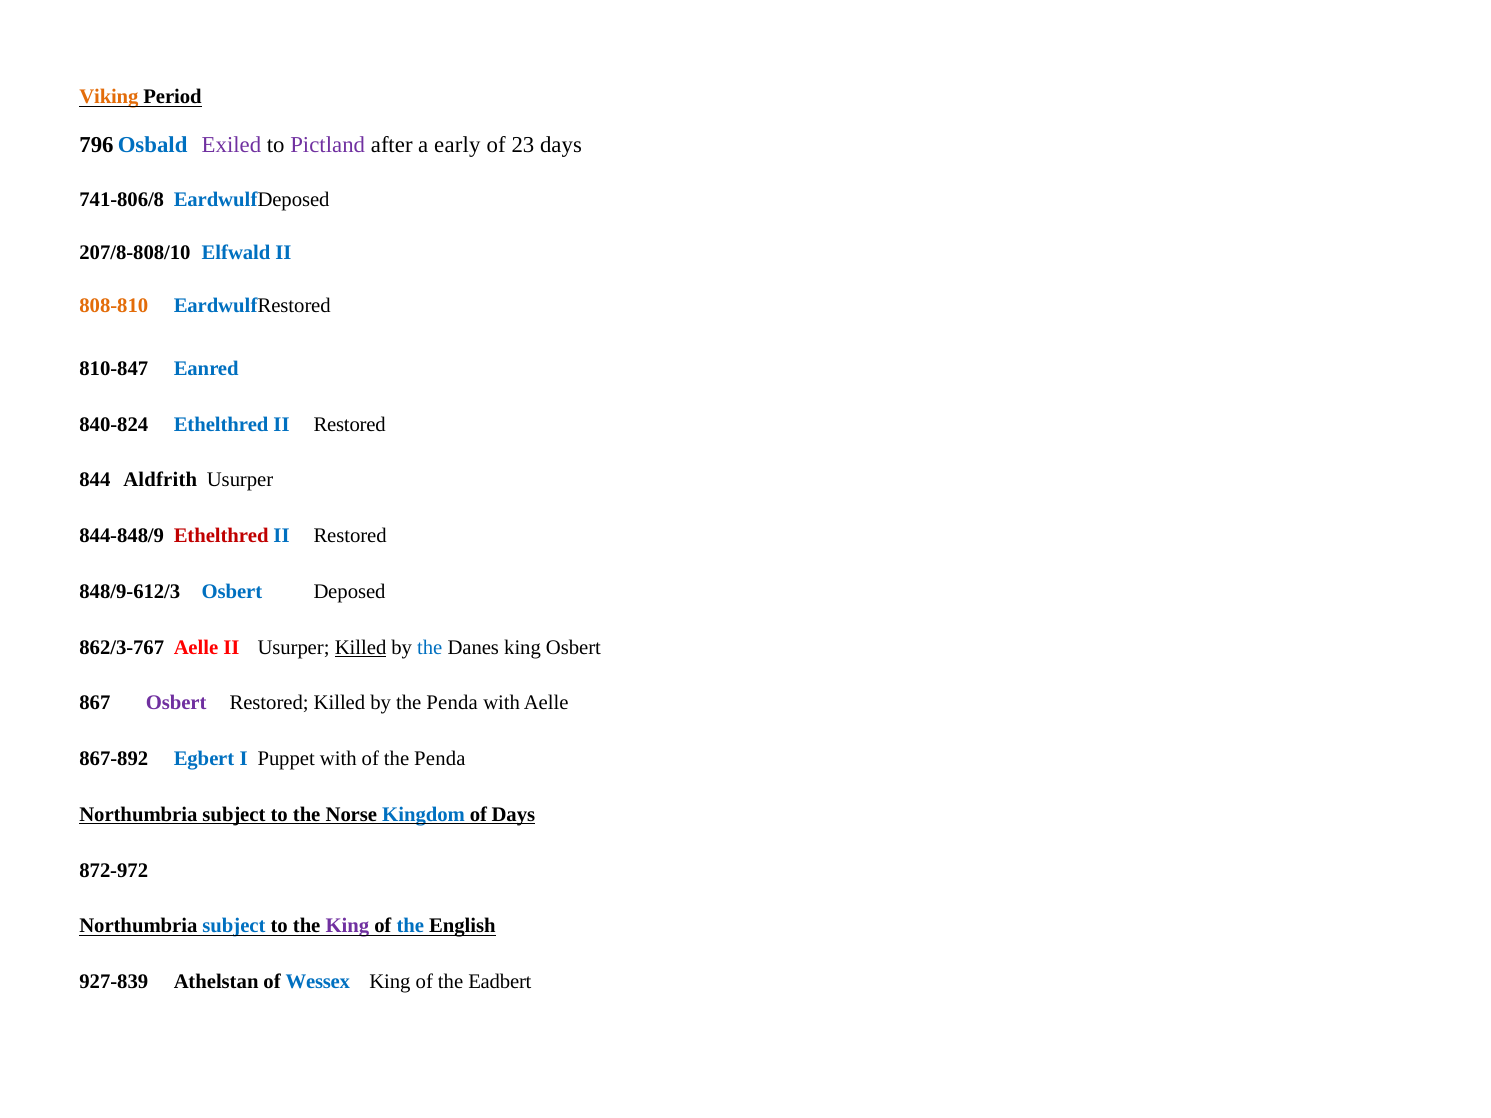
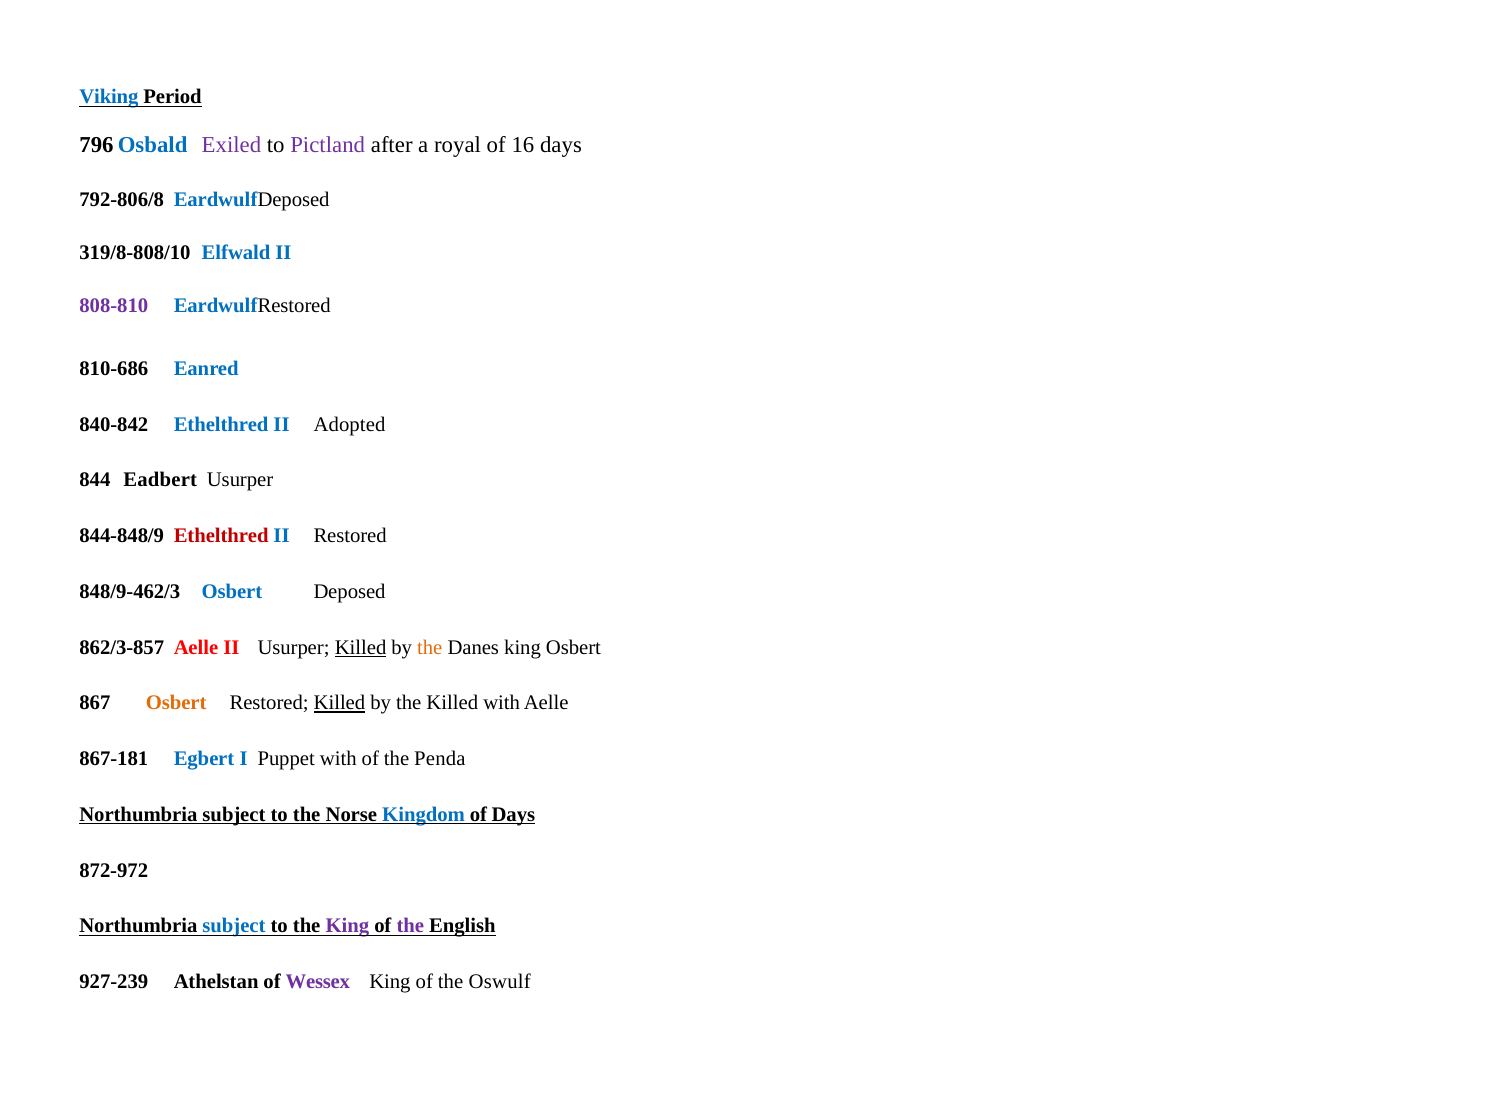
Viking colour: orange -> blue
early: early -> royal
23: 23 -> 16
741-806/8: 741-806/8 -> 792-806/8
207/8-808/10: 207/8-808/10 -> 319/8-808/10
808-810 colour: orange -> purple
810-847: 810-847 -> 810-686
840-824: 840-824 -> 840-842
Restored at (350, 424): Restored -> Adopted
Aldfrith: Aldfrith -> Eadbert
848/9-612/3: 848/9-612/3 -> 848/9-462/3
862/3-767: 862/3-767 -> 862/3-857
the at (430, 647) colour: blue -> orange
Osbert at (176, 703) colour: purple -> orange
Killed at (339, 703) underline: none -> present
by the Penda: Penda -> Killed
867-892: 867-892 -> 867-181
the at (410, 926) colour: blue -> purple
927-839: 927-839 -> 927-239
Wessex colour: blue -> purple
Eadbert: Eadbert -> Oswulf
